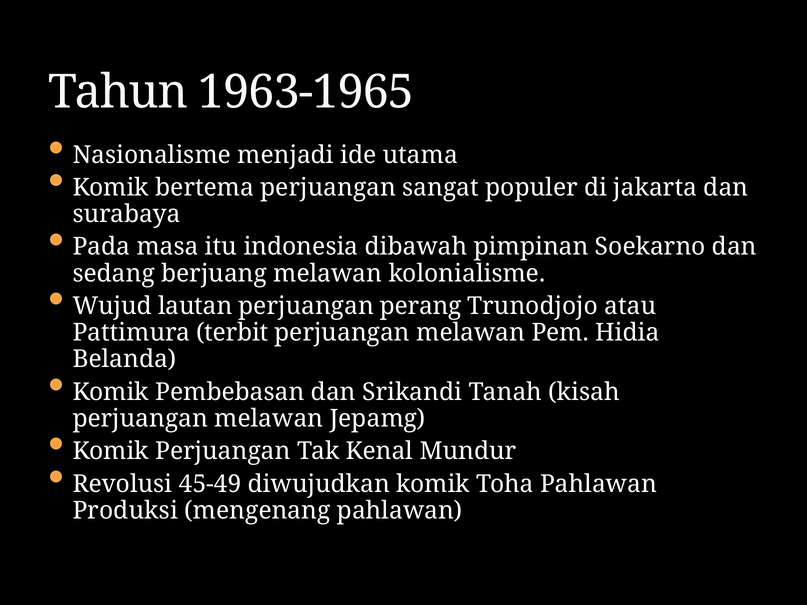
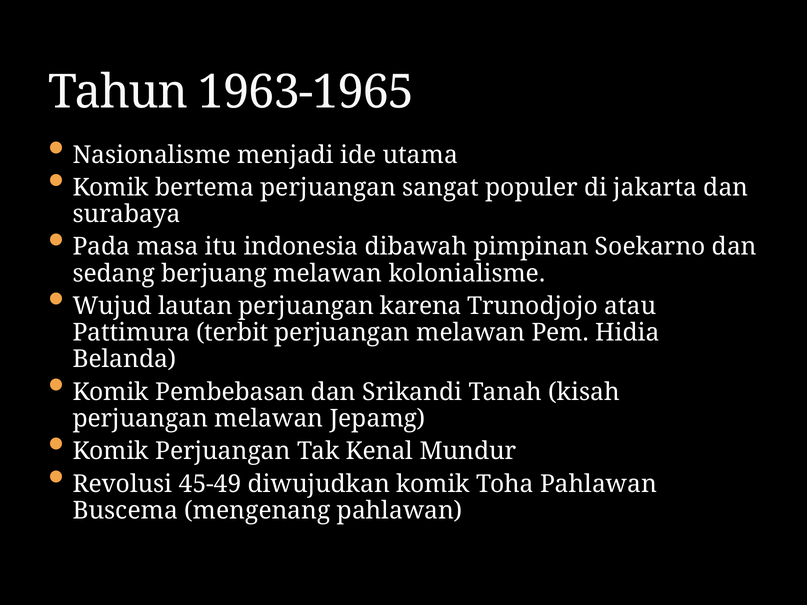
perang: perang -> karena
Produksi: Produksi -> Buscema
